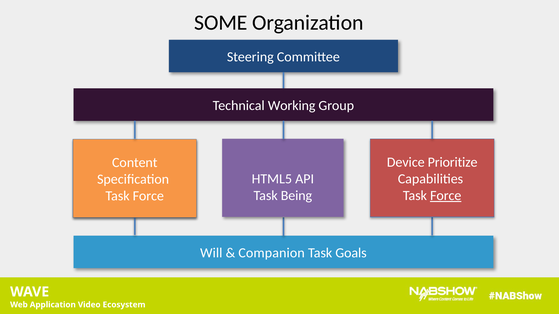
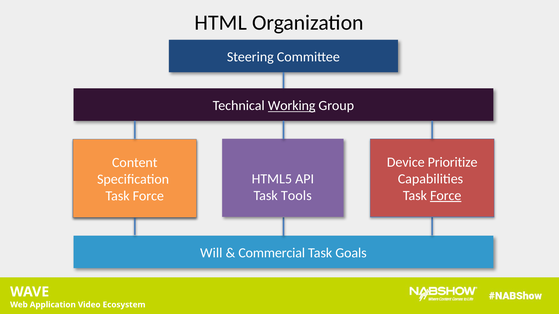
SOME: SOME -> HTML
Working underline: none -> present
Being: Being -> Tools
Companion: Companion -> Commercial
